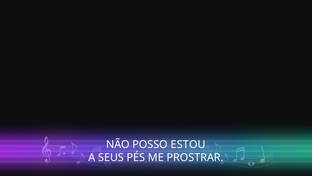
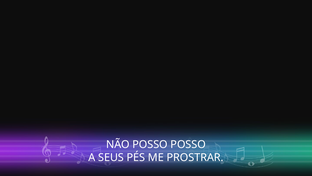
POSSO ESTOU: ESTOU -> POSSO
